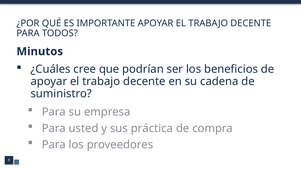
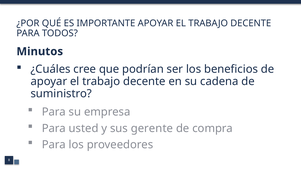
práctica: práctica -> gerente
